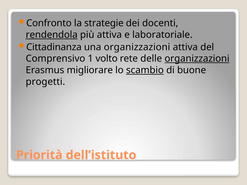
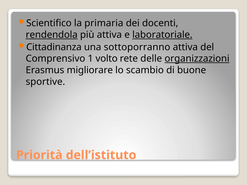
Confronto: Confronto -> Scientifico
strategie: strategie -> primaria
laboratoriale underline: none -> present
una organizzazioni: organizzazioni -> sottoporranno
scambio underline: present -> none
progetti: progetti -> sportive
